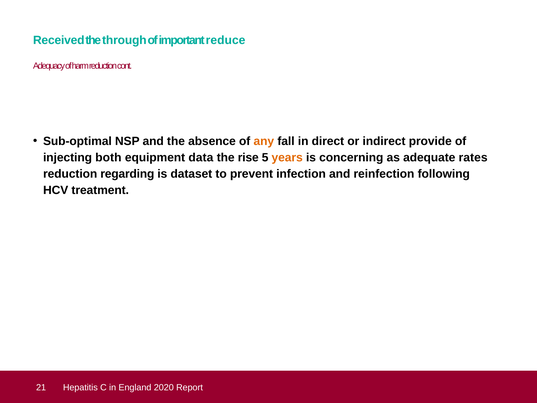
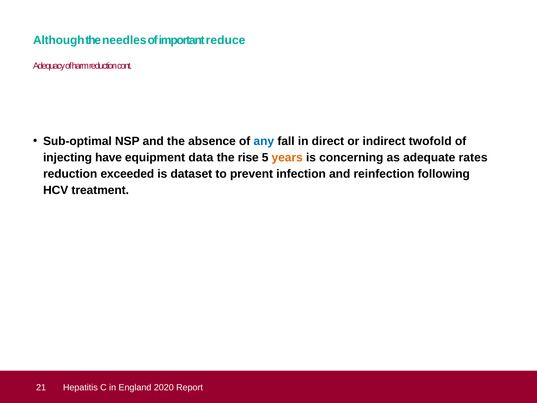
Received: Received -> Although
through: through -> needles
any colour: orange -> blue
provide: provide -> twofold
both: both -> have
regarding: regarding -> exceeded
